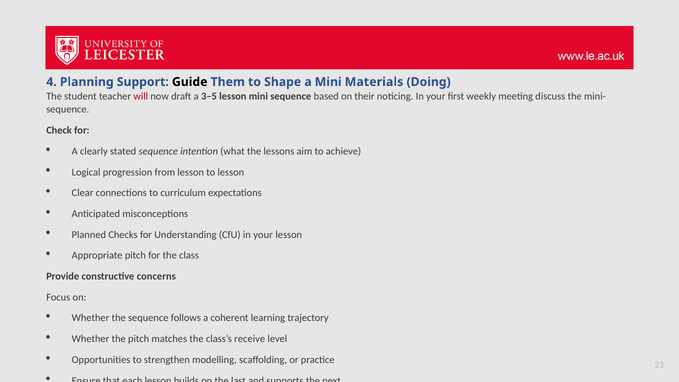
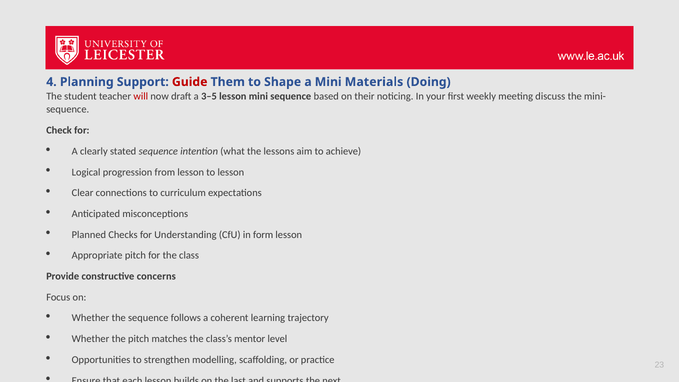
Guide colour: black -> red
CfU in your: your -> form
receive: receive -> mentor
